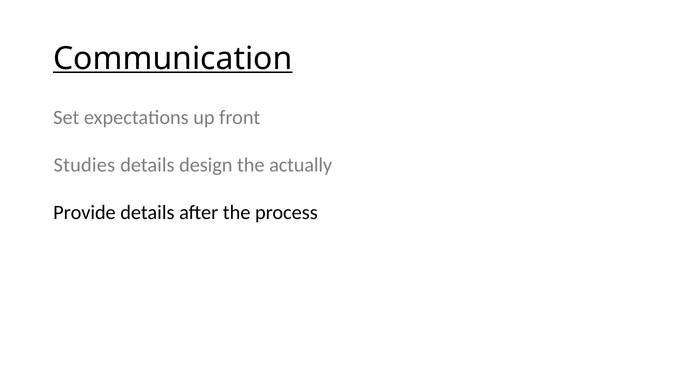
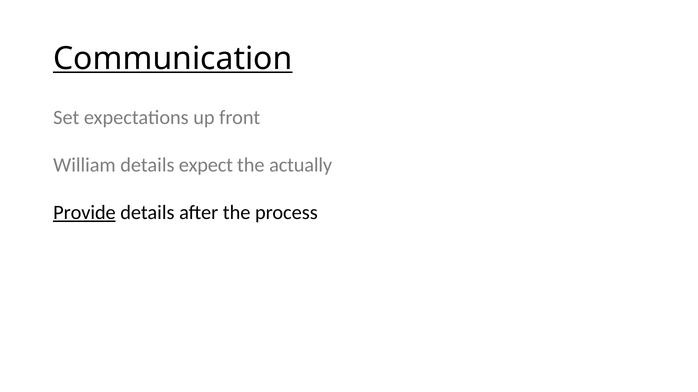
Studies: Studies -> William
design: design -> expect
Provide underline: none -> present
